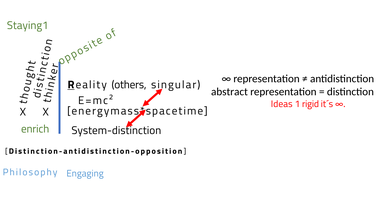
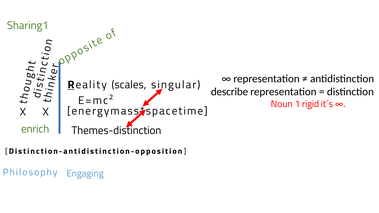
Staying1: Staying1 -> Sharing1
others: others -> scales
abstract: abstract -> describe
Ideas: Ideas -> Noun
System-distinction: System-distinction -> Themes-distinction
